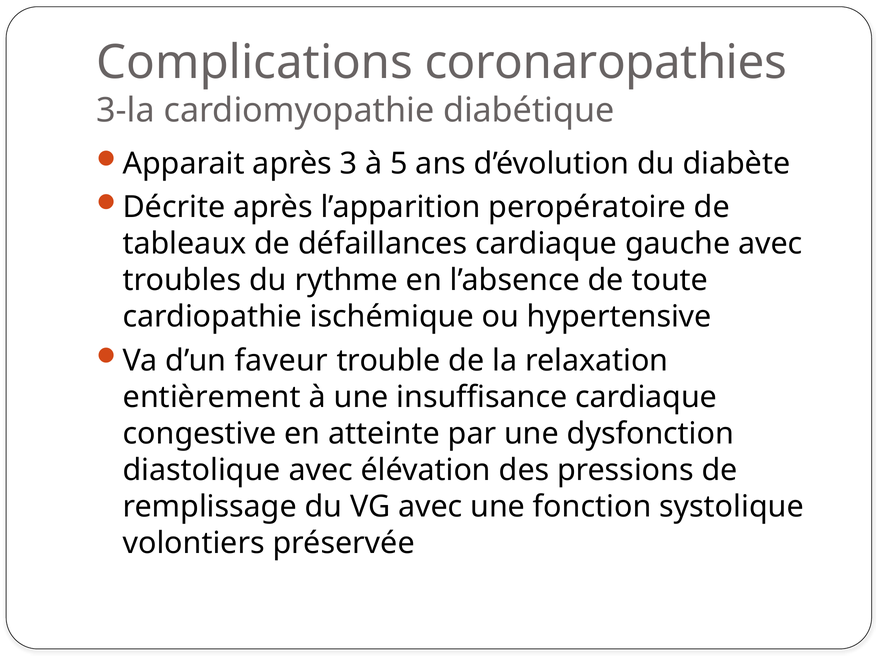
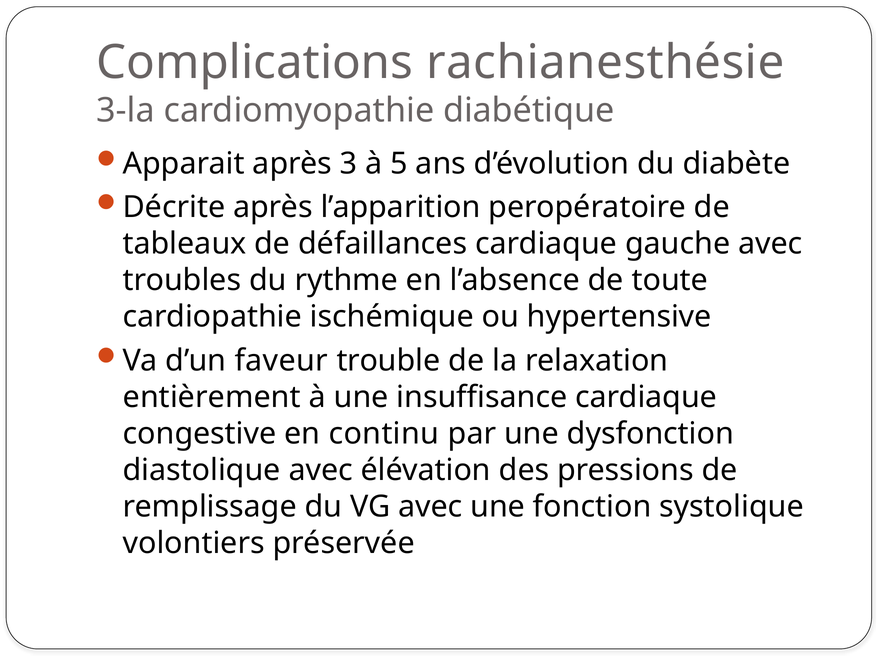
coronaropathies: coronaropathies -> rachianesthésie
atteinte: atteinte -> continu
